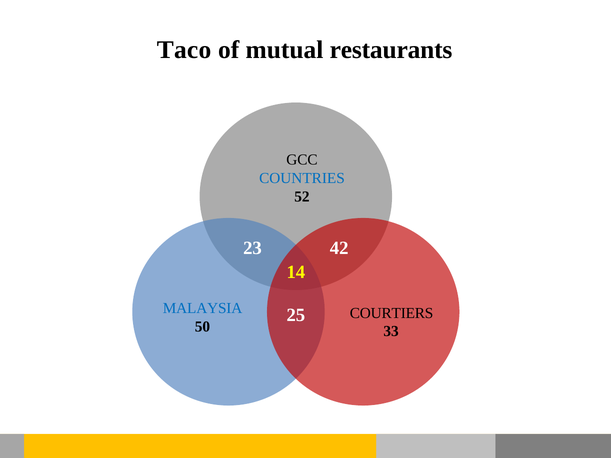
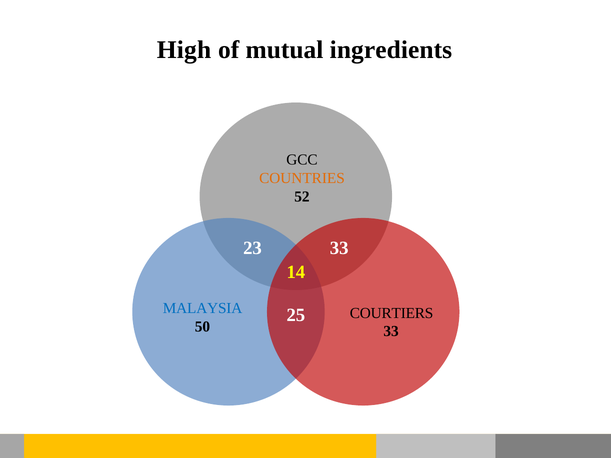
Taco: Taco -> High
restaurants: restaurants -> ingredients
COUNTRIES colour: blue -> orange
23 42: 42 -> 33
